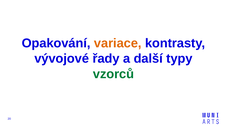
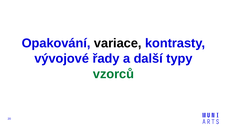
variace colour: orange -> black
